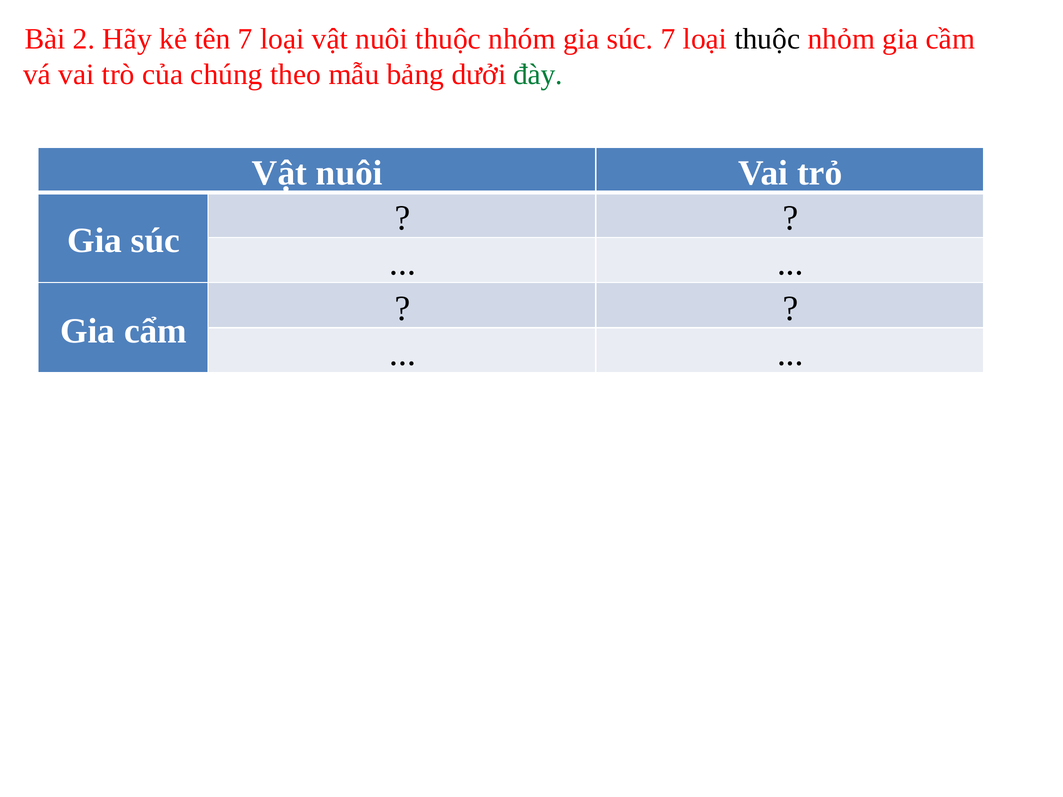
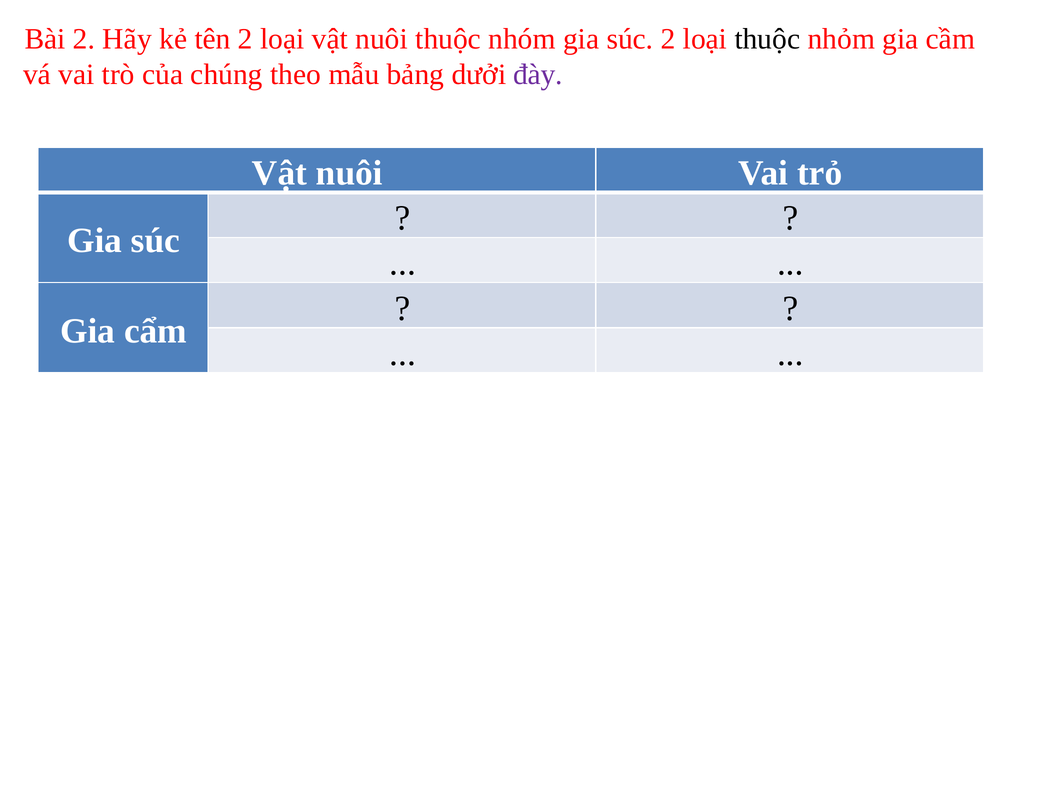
tên 7: 7 -> 2
súc 7: 7 -> 2
đày colour: green -> purple
